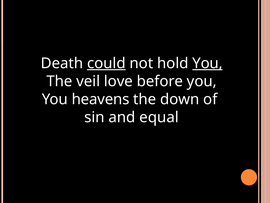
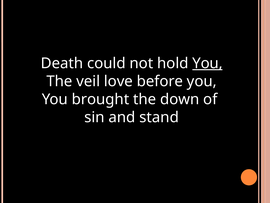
could underline: present -> none
heavens: heavens -> brought
equal: equal -> stand
